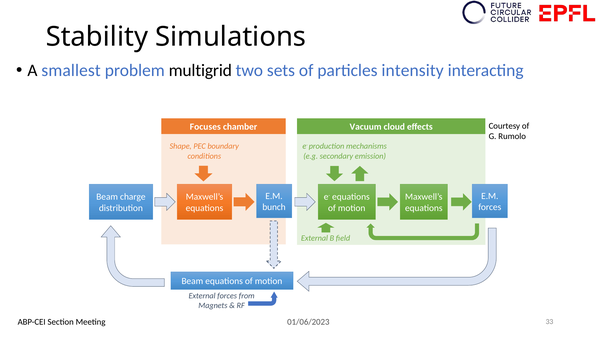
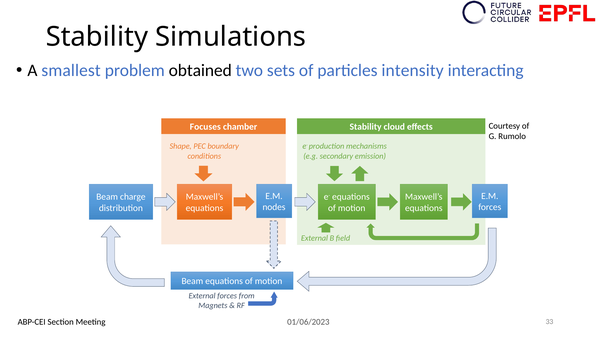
multigrid: multigrid -> obtained
Vacuum at (366, 127): Vacuum -> Stability
bunch: bunch -> nodes
